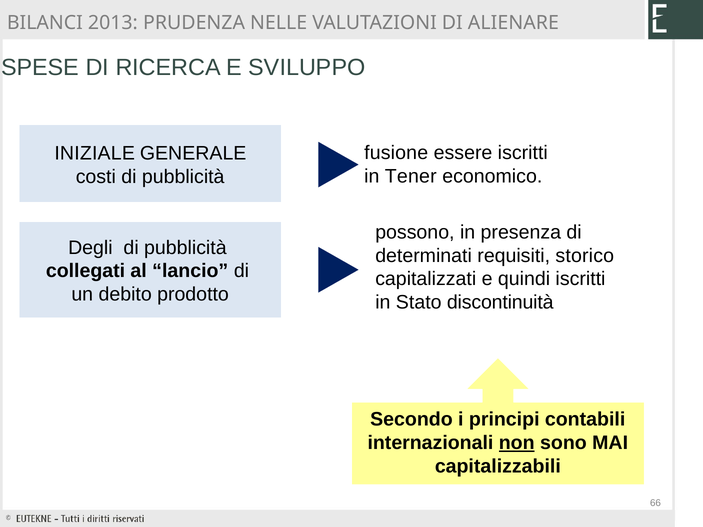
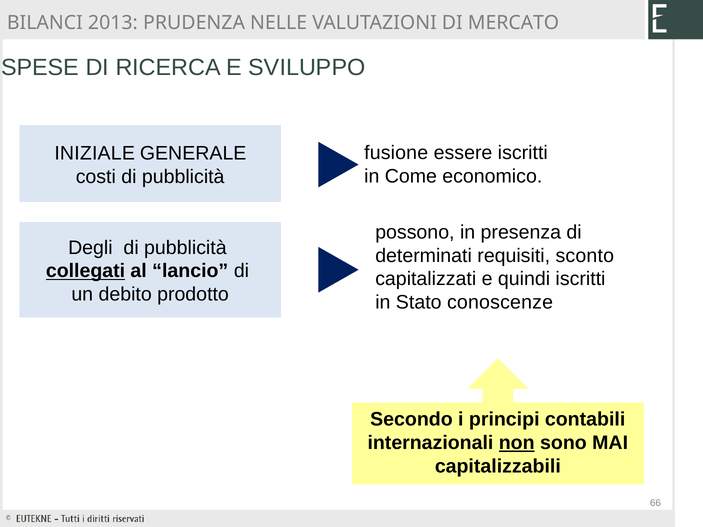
ALIENARE: ALIENARE -> MERCATO
Tener: Tener -> Come
storico: storico -> sconto
collegati underline: none -> present
discontinuità: discontinuità -> conoscenze
